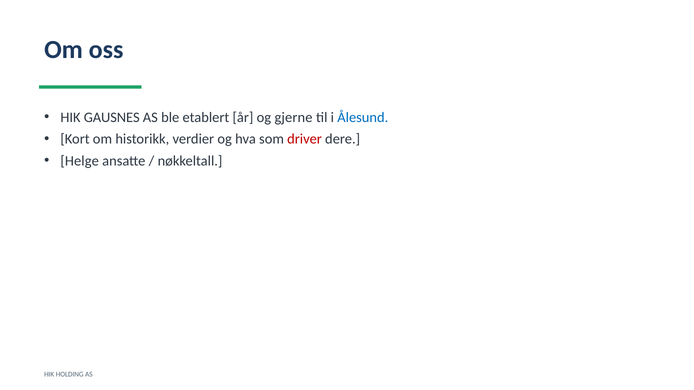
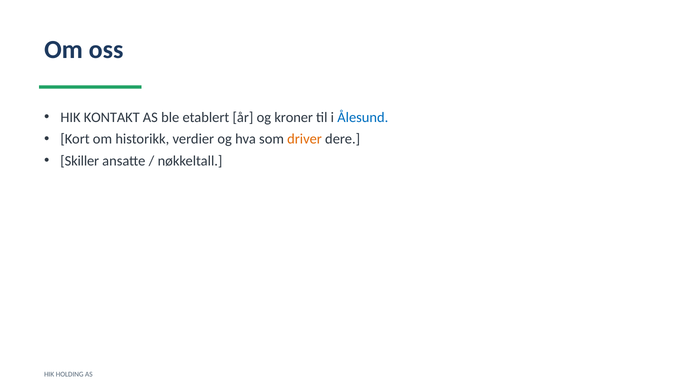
GAUSNES: GAUSNES -> KONTAKT
gjerne: gjerne -> kroner
driver colour: red -> orange
Helge: Helge -> Skiller
